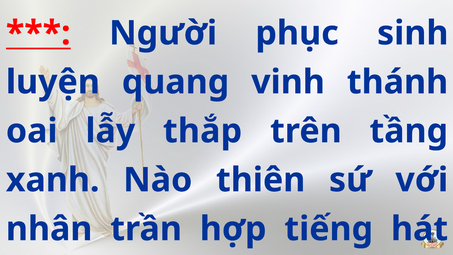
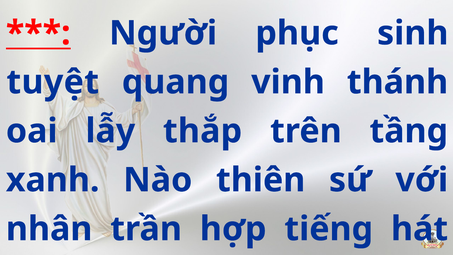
luyện: luyện -> tuyệt
